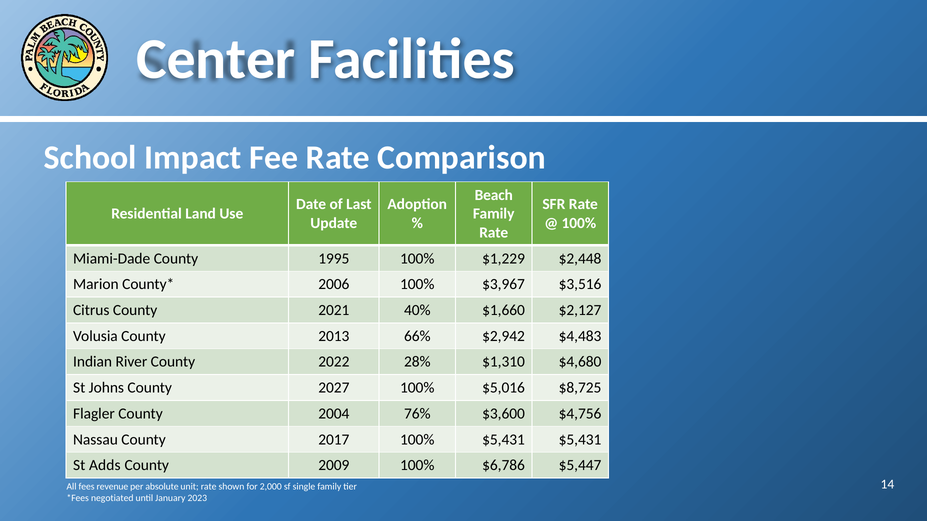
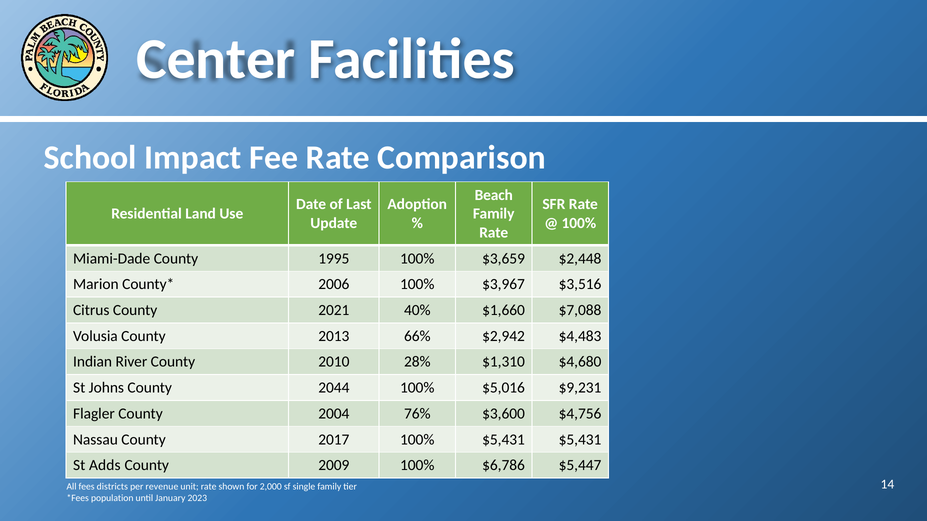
$1,229: $1,229 -> $3,659
$2,127: $2,127 -> $7,088
2022: 2022 -> 2010
2027: 2027 -> 2044
$8,725: $8,725 -> $9,231
revenue: revenue -> districts
absolute: absolute -> revenue
negotiated: negotiated -> population
